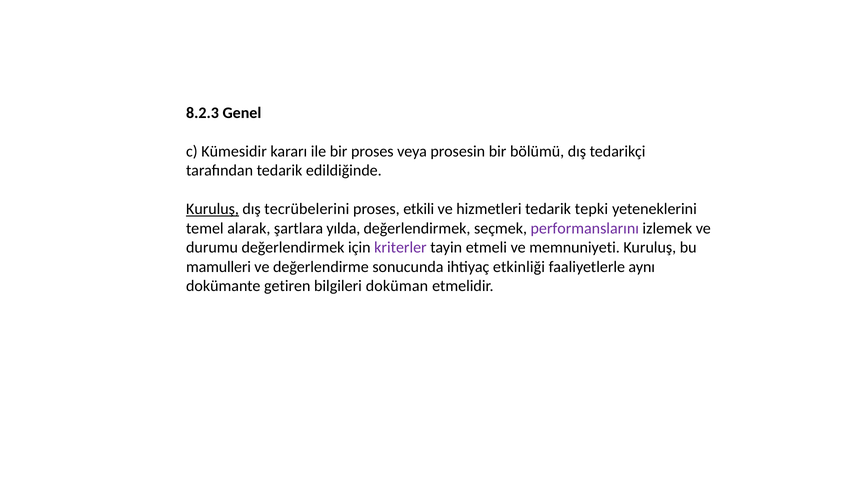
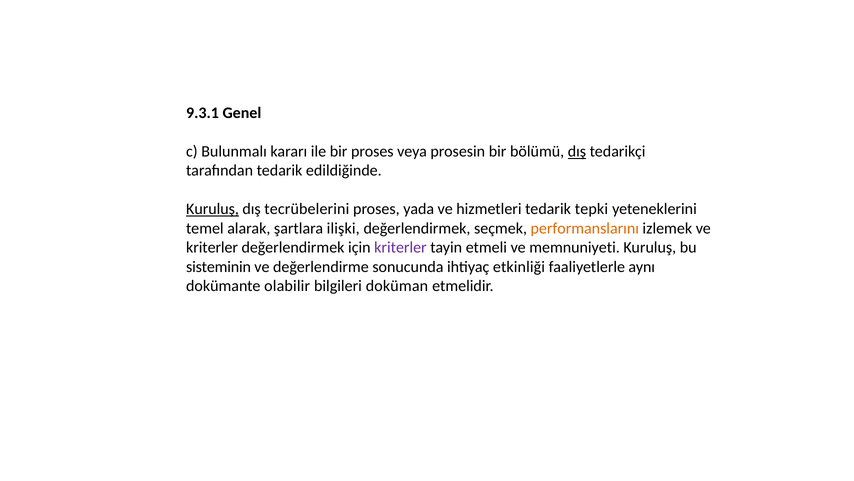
8.2.3: 8.2.3 -> 9.3.1
Kümesidir: Kümesidir -> Bulunmalı
dış at (577, 151) underline: none -> present
etkili: etkili -> yada
yılda: yılda -> ilişki
performanslarını colour: purple -> orange
durumu at (212, 247): durumu -> kriterler
mamulleri: mamulleri -> sisteminin
getiren: getiren -> olabilir
